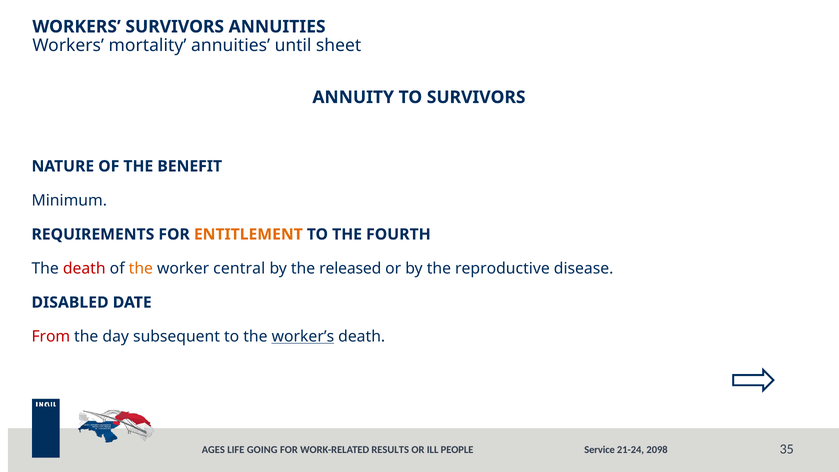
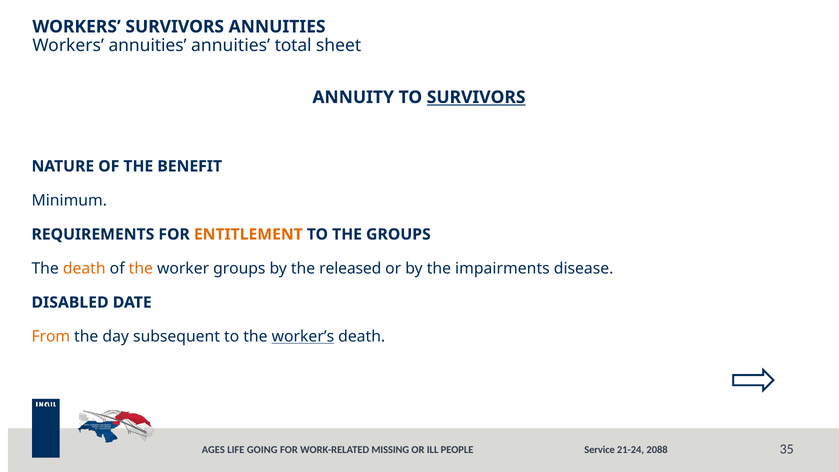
Workers mortality: mortality -> annuities
until: until -> total
SURVIVORS at (476, 97) underline: none -> present
THE FOURTH: FOURTH -> GROUPS
death at (84, 268) colour: red -> orange
worker central: central -> groups
reproductive: reproductive -> impairments
From colour: red -> orange
RESULTS: RESULTS -> MISSING
2098: 2098 -> 2088
